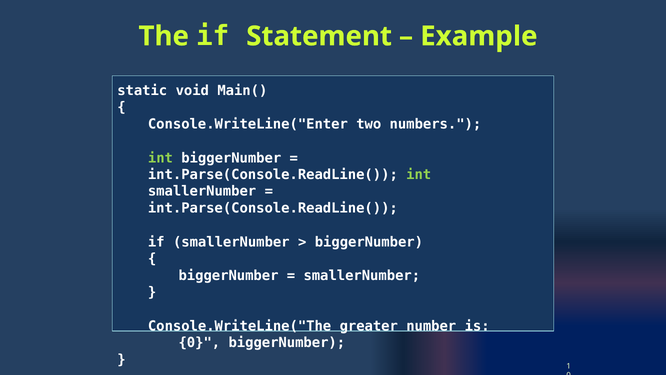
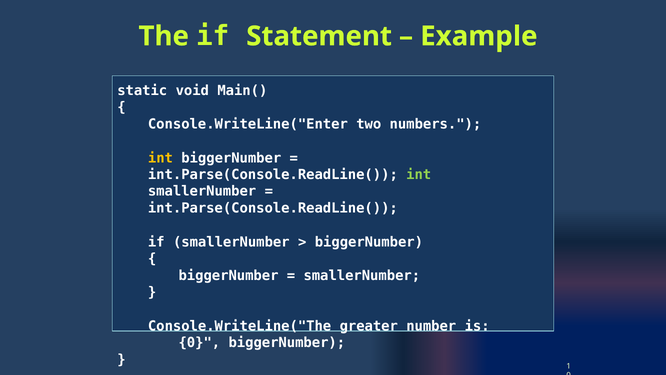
int at (160, 158) colour: light green -> yellow
